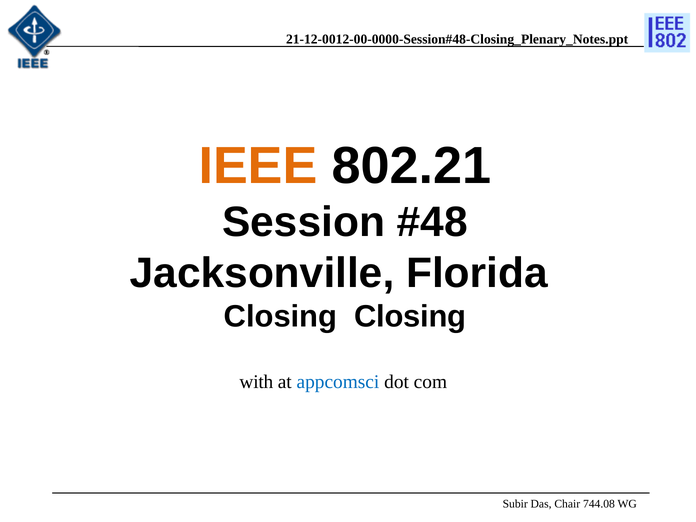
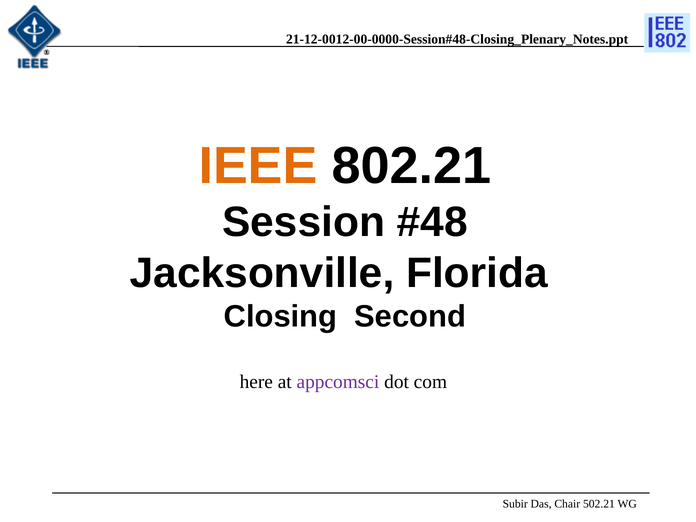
Closing Closing: Closing -> Second
with: with -> here
appcomsci colour: blue -> purple
744.08: 744.08 -> 502.21
